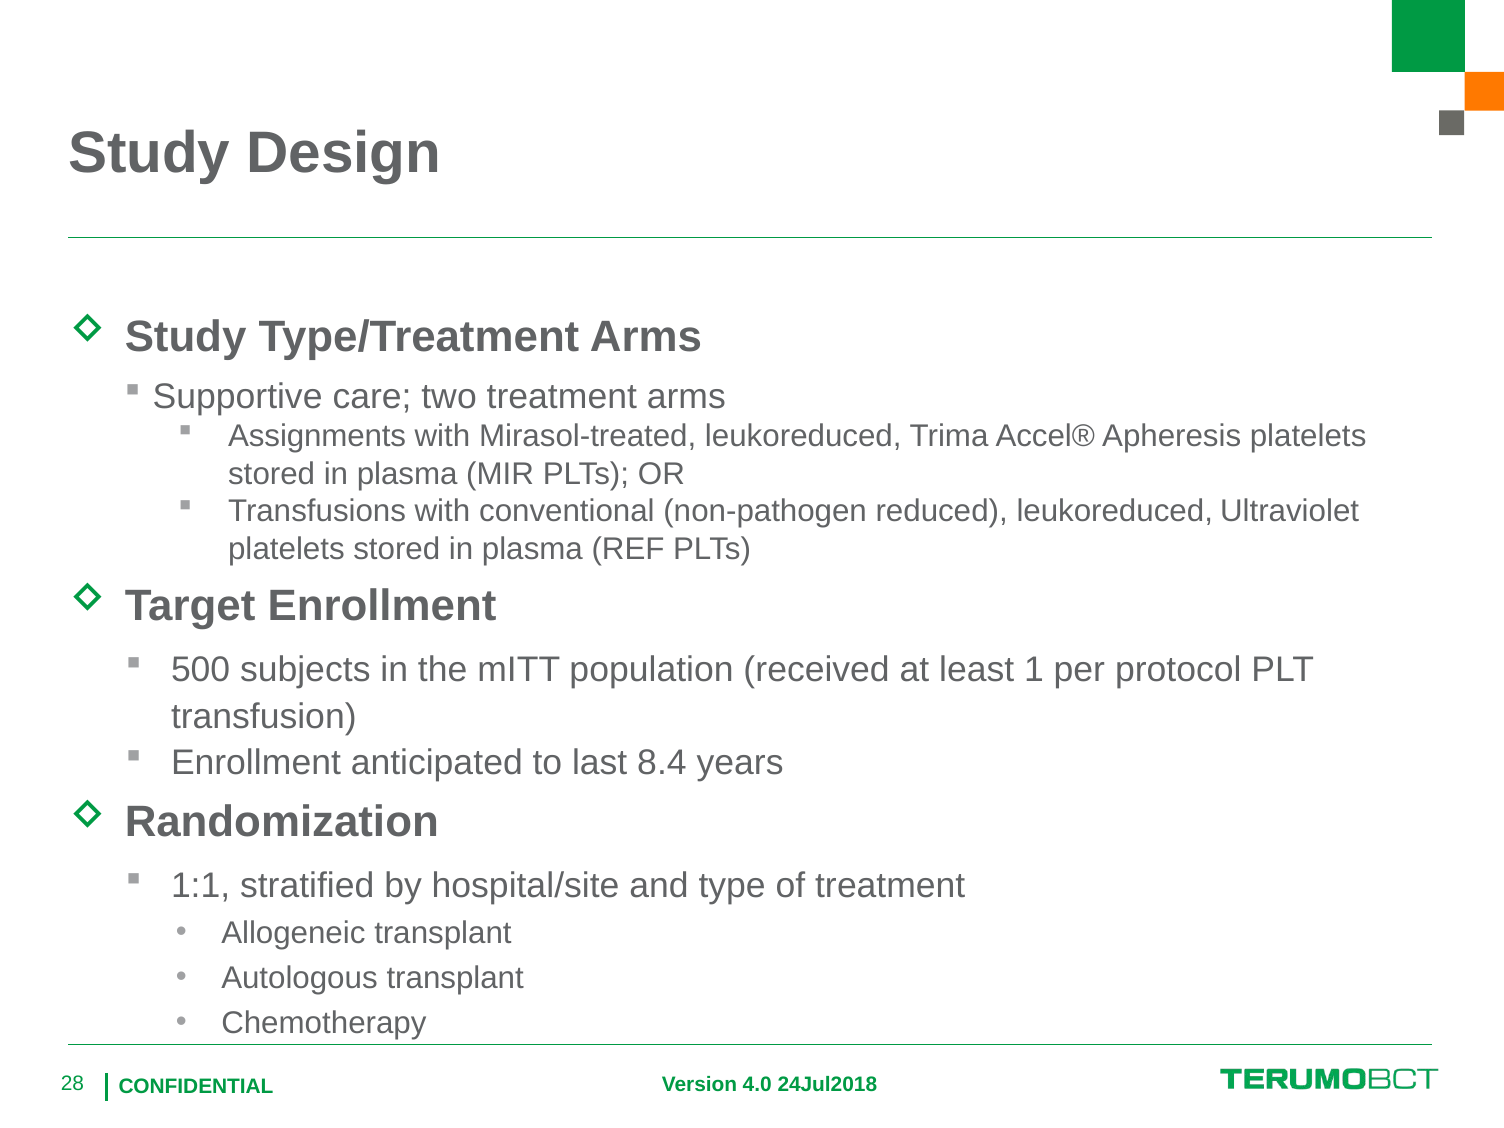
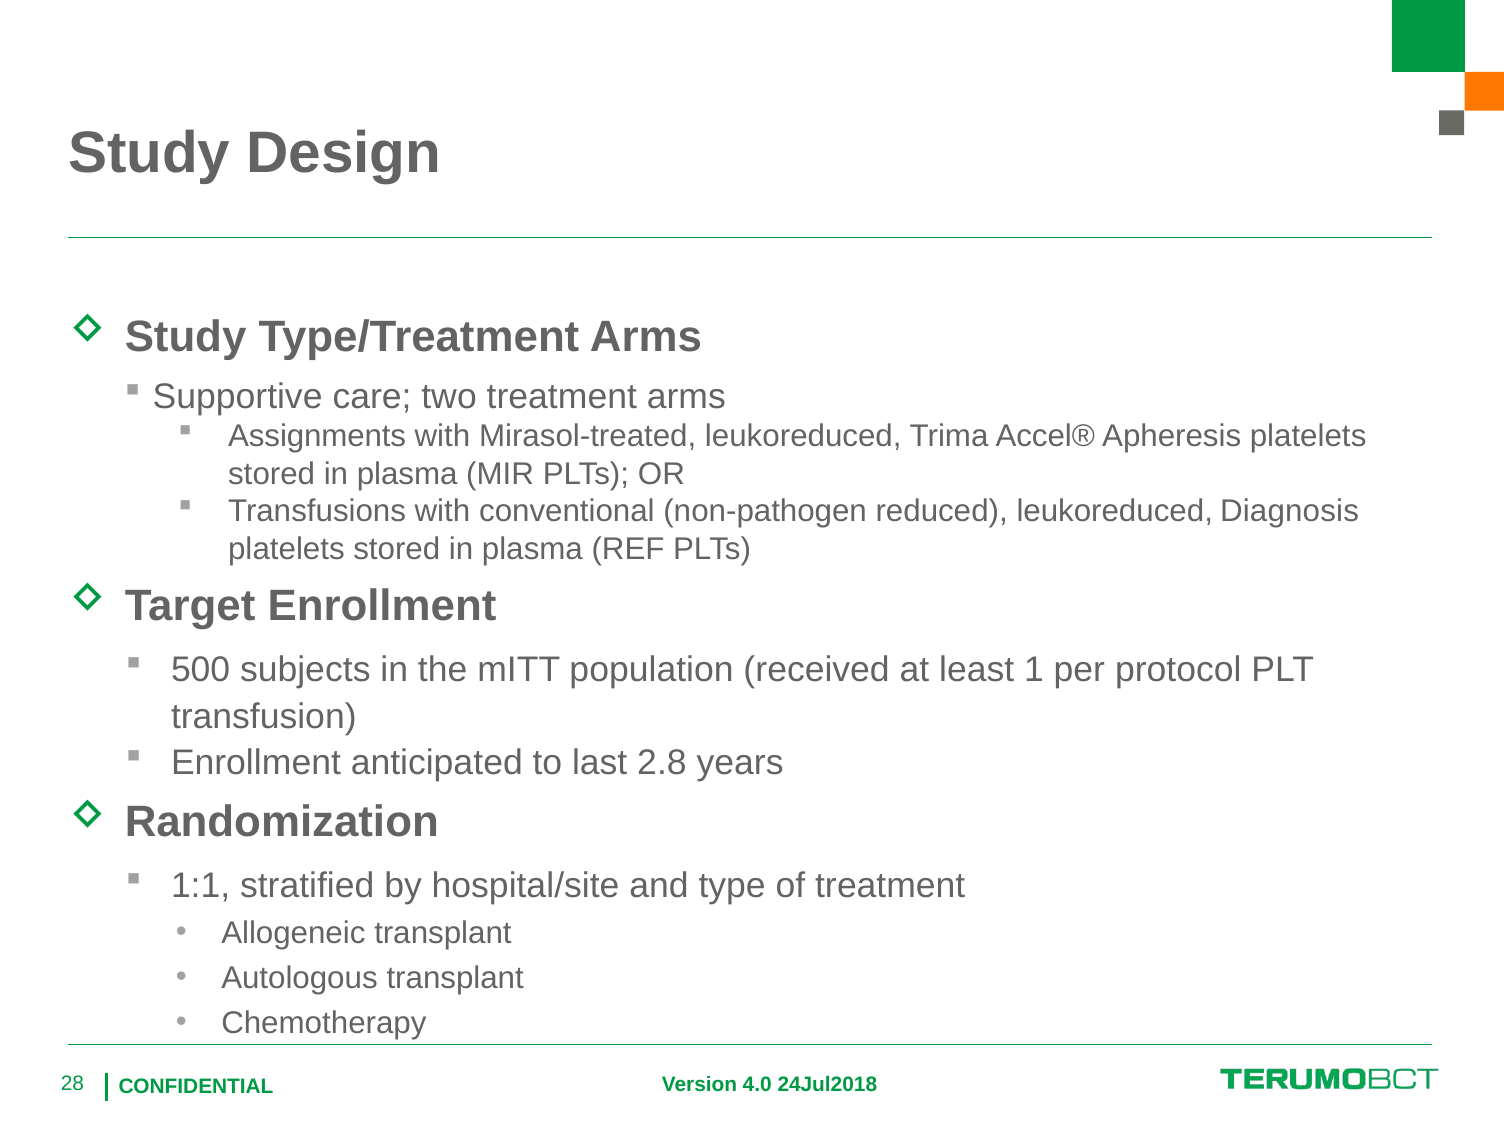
Ultraviolet: Ultraviolet -> Diagnosis
8.4: 8.4 -> 2.8
